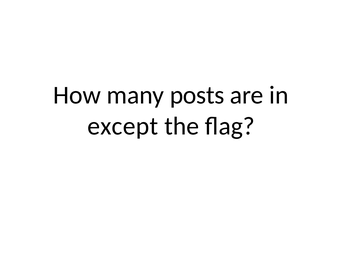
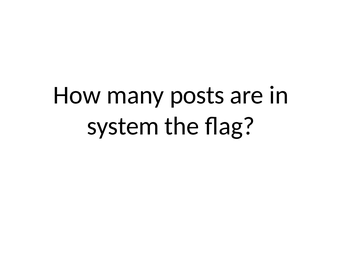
except: except -> system
